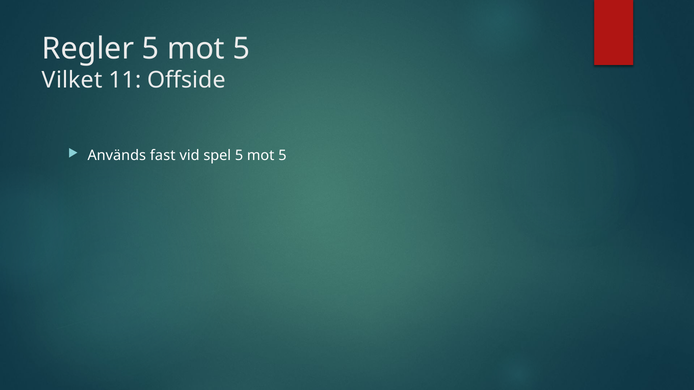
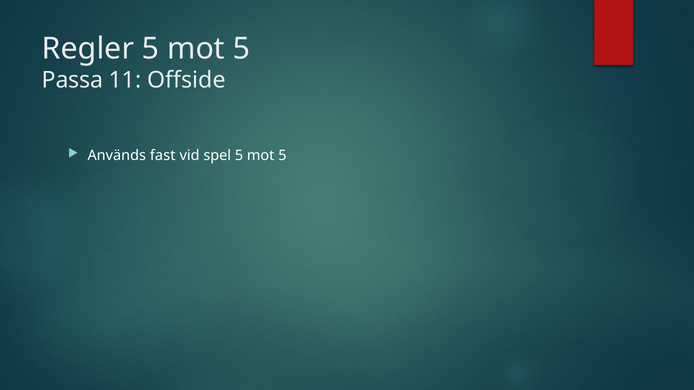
Vilket: Vilket -> Passa
